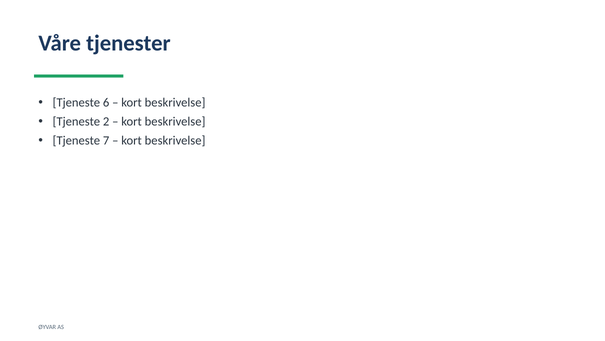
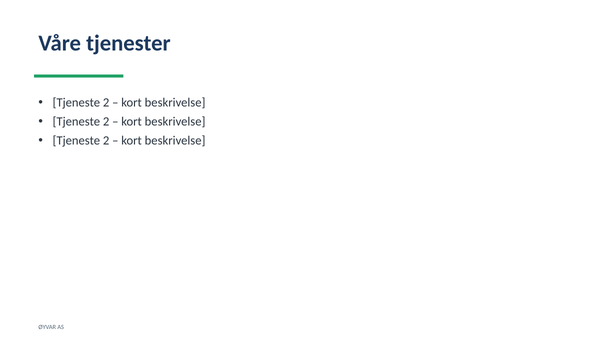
6 at (106, 102): 6 -> 2
7 at (106, 140): 7 -> 2
